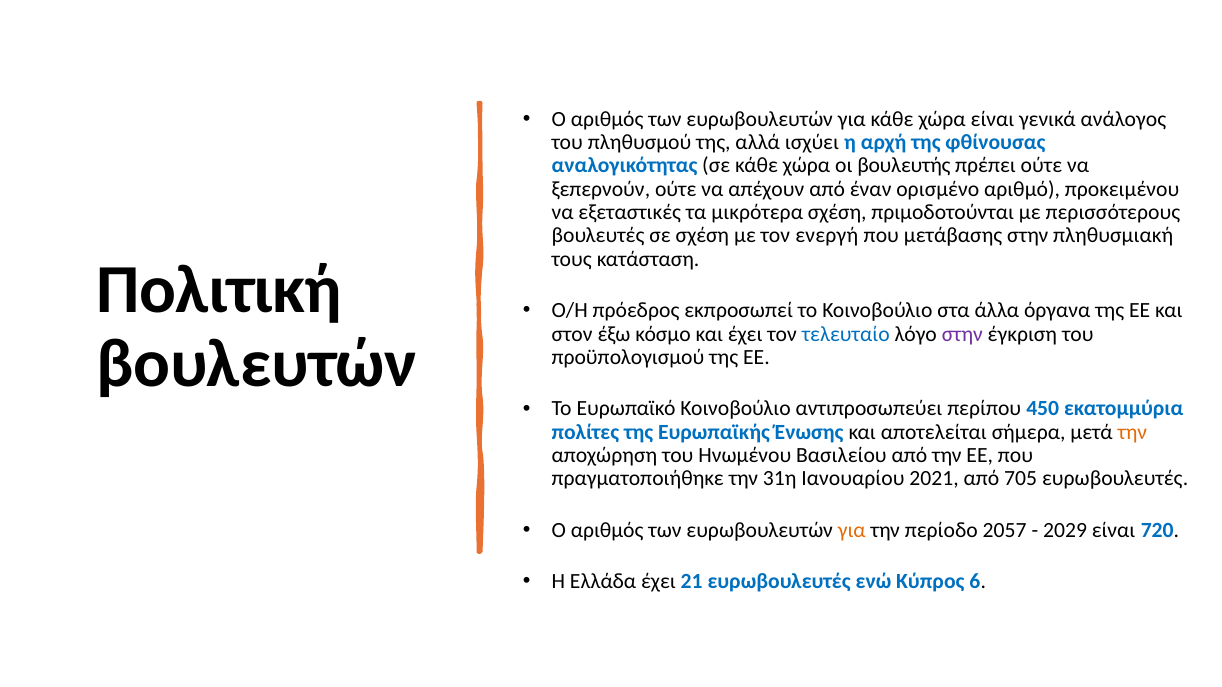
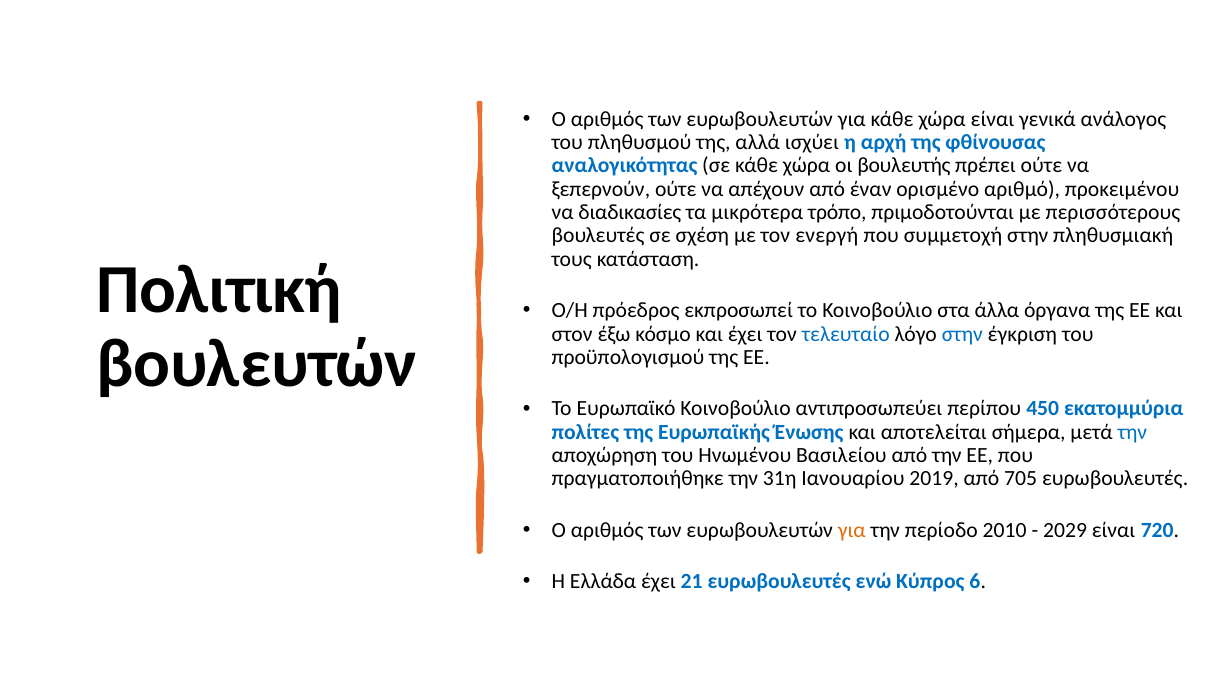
εξεταστικές: εξεταστικές -> διαδικασίες
μικρότερα σχέση: σχέση -> τρόπο
μετάβασης: μετάβασης -> συμμετοχή
στην at (962, 334) colour: purple -> blue
την at (1132, 432) colour: orange -> blue
2021: 2021 -> 2019
2057: 2057 -> 2010
